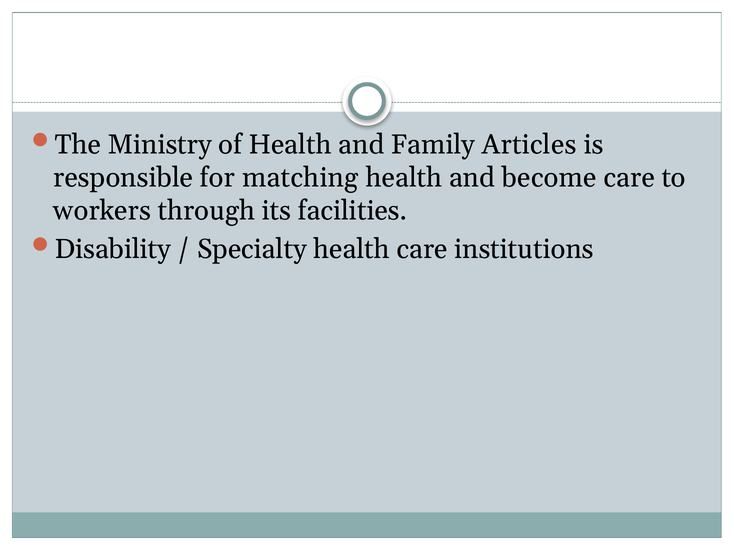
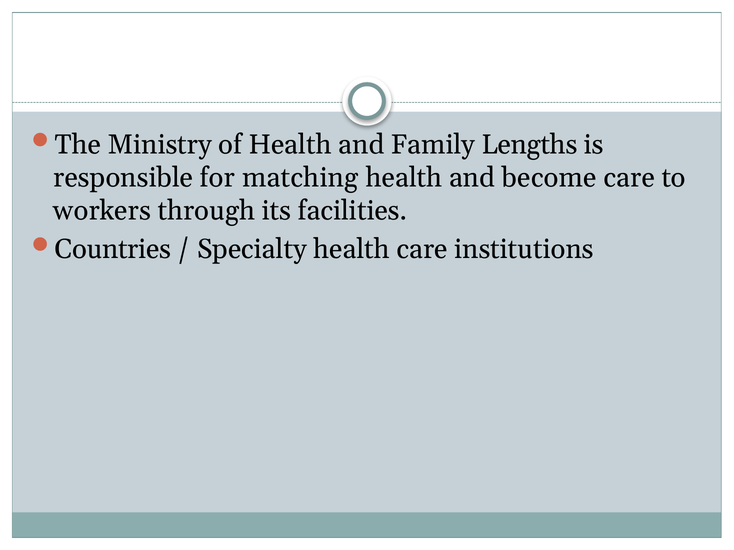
Articles: Articles -> Lengths
Disability: Disability -> Countries
